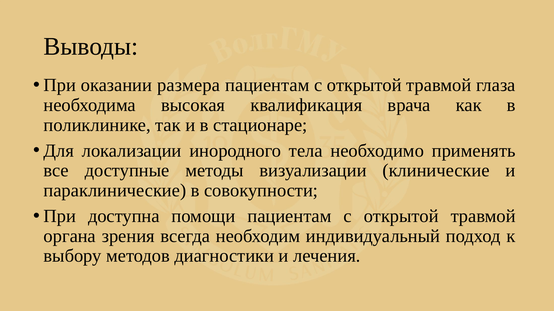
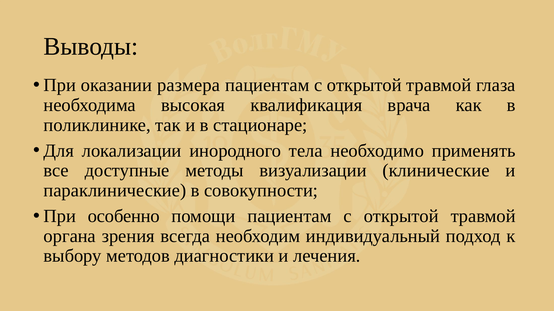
доступна: доступна -> особенно
